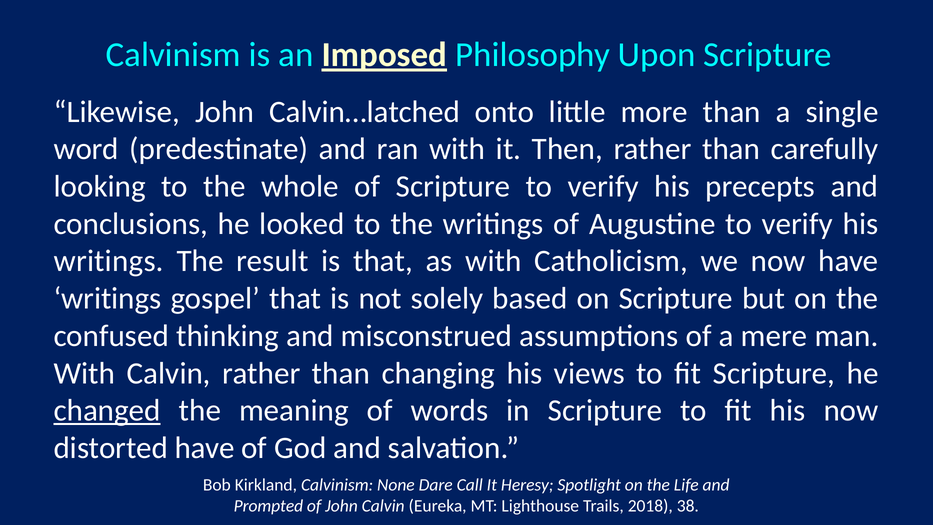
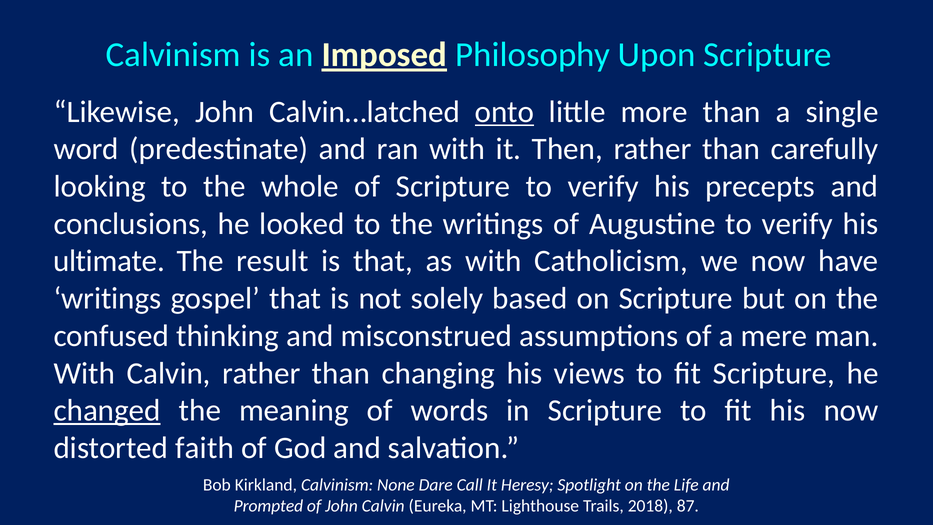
onto underline: none -> present
writings at (109, 261): writings -> ultimate
distorted have: have -> faith
38: 38 -> 87
